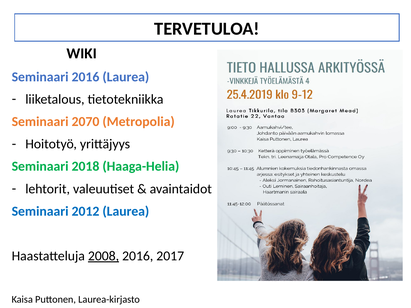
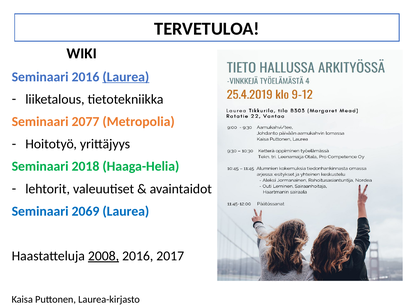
Laurea at (126, 77) underline: none -> present
2070: 2070 -> 2077
2012: 2012 -> 2069
